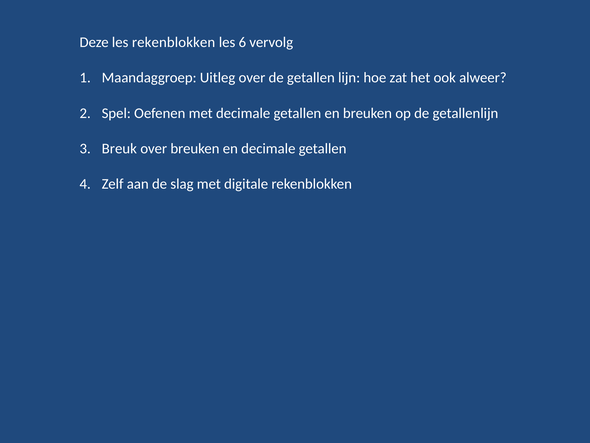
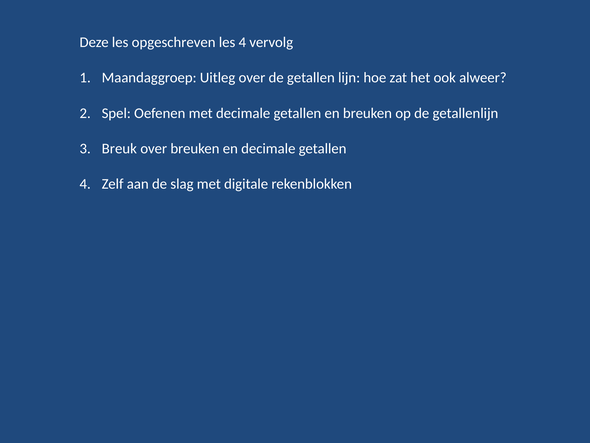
les rekenblokken: rekenblokken -> opgeschreven
les 6: 6 -> 4
